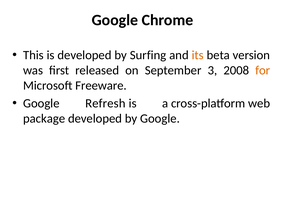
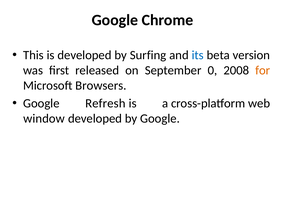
its colour: orange -> blue
3: 3 -> 0
Freeware: Freeware -> Browsers
package: package -> window
